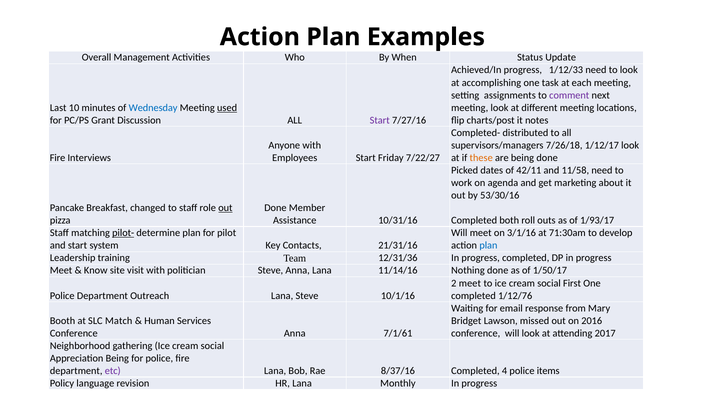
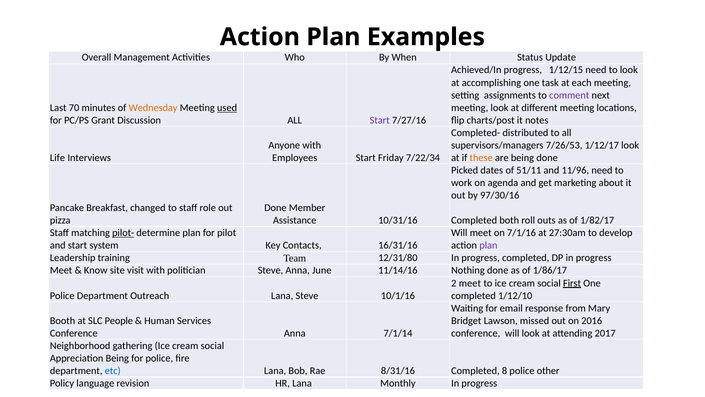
1/12/33: 1/12/33 -> 1/12/15
10: 10 -> 70
Wednesday colour: blue -> orange
7/26/18: 7/26/18 -> 7/26/53
Fire at (58, 158): Fire -> Life
7/22/27: 7/22/27 -> 7/22/34
42/11: 42/11 -> 51/11
11/58: 11/58 -> 11/96
53/30/16: 53/30/16 -> 97/30/16
out at (225, 208) underline: present -> none
1/93/17: 1/93/17 -> 1/82/17
3/1/16: 3/1/16 -> 7/1/16
71:30am: 71:30am -> 27:30am
21/31/16: 21/31/16 -> 16/31/16
plan at (488, 245) colour: blue -> purple
12/31/36: 12/31/36 -> 12/31/80
Anna Lana: Lana -> June
1/50/17: 1/50/17 -> 1/86/17
First underline: none -> present
1/12/76: 1/12/76 -> 1/12/10
Match: Match -> People
7/1/61: 7/1/61 -> 7/1/14
etc colour: purple -> blue
8/37/16: 8/37/16 -> 8/31/16
4: 4 -> 8
items: items -> other
